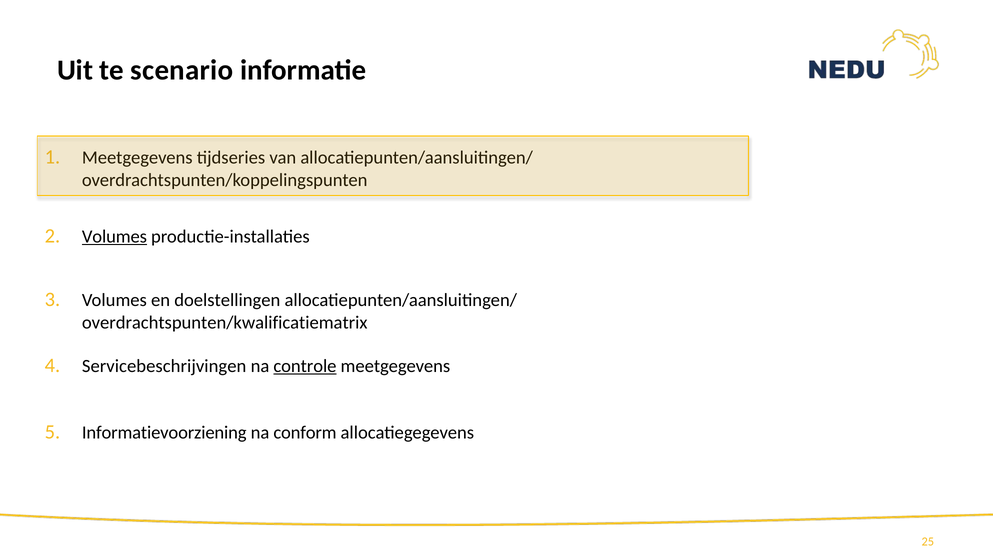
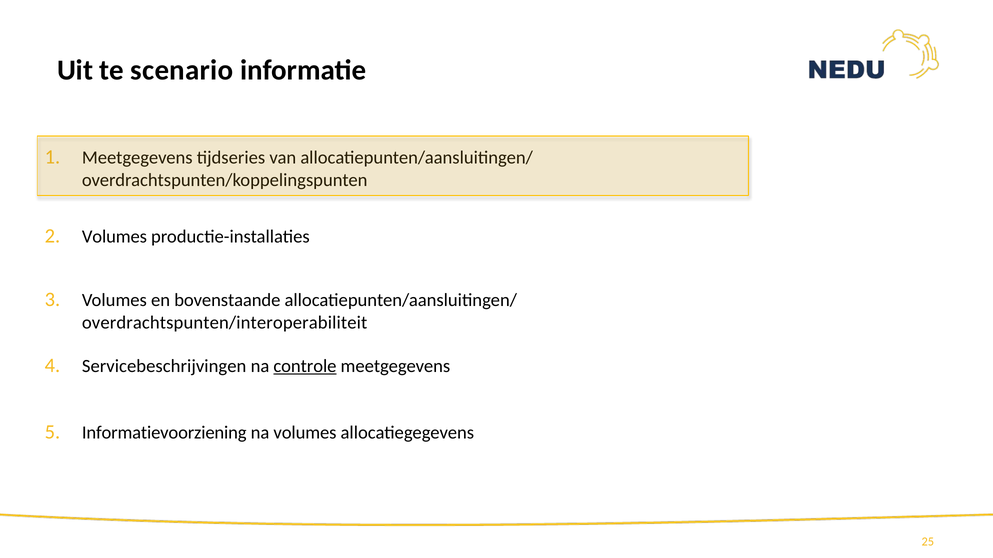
Volumes at (114, 237) underline: present -> none
doelstellingen: doelstellingen -> bovenstaande
overdrachtspunten/kwalificatiematrix: overdrachtspunten/kwalificatiematrix -> overdrachtspunten/interoperabiliteit
na conform: conform -> volumes
